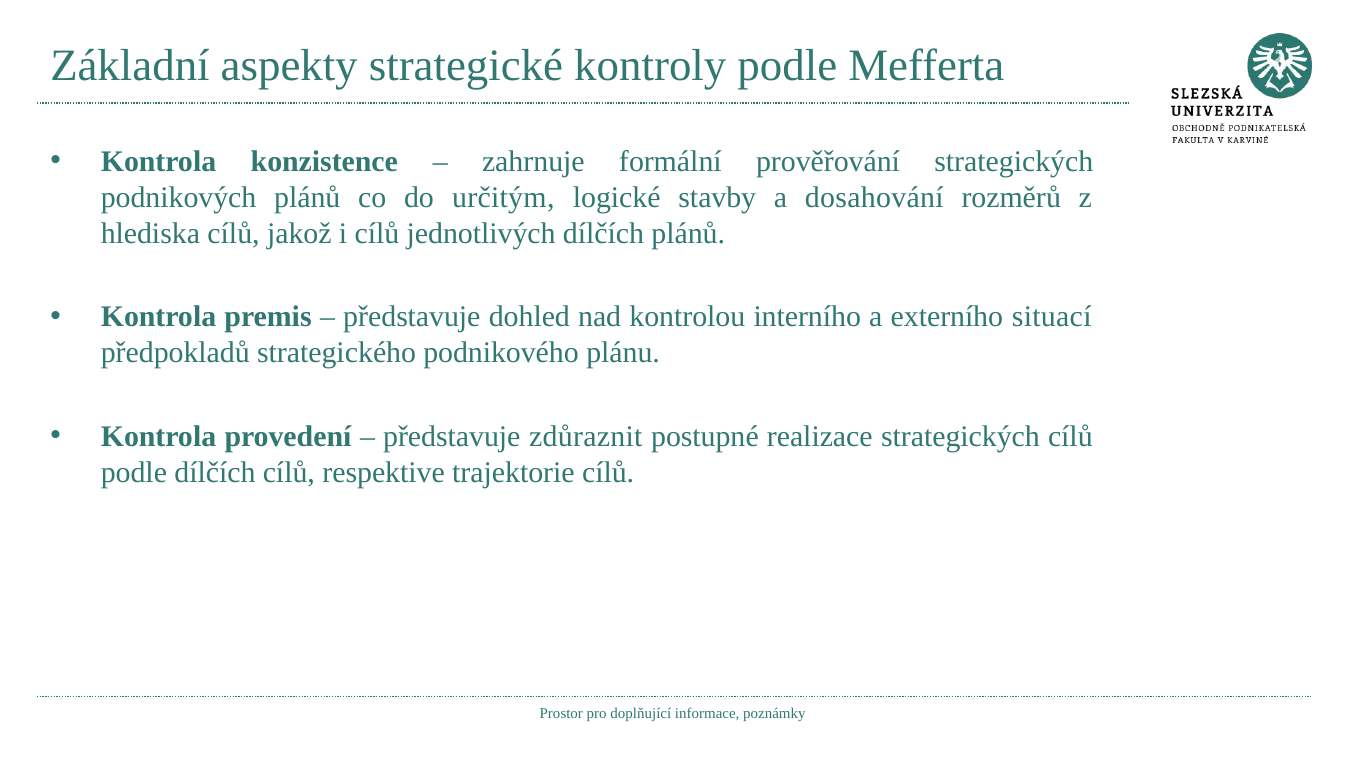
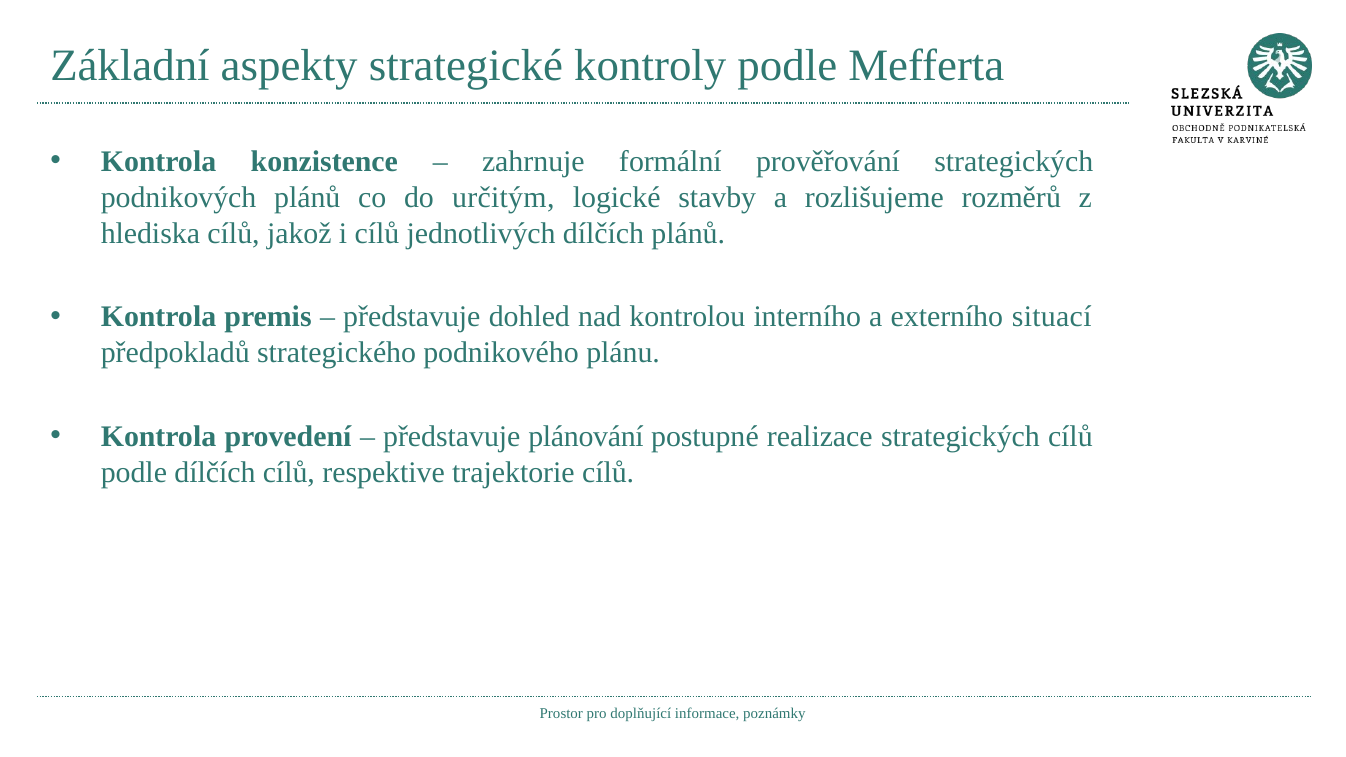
dosahování: dosahování -> rozlišujeme
zdůraznit: zdůraznit -> plánování
